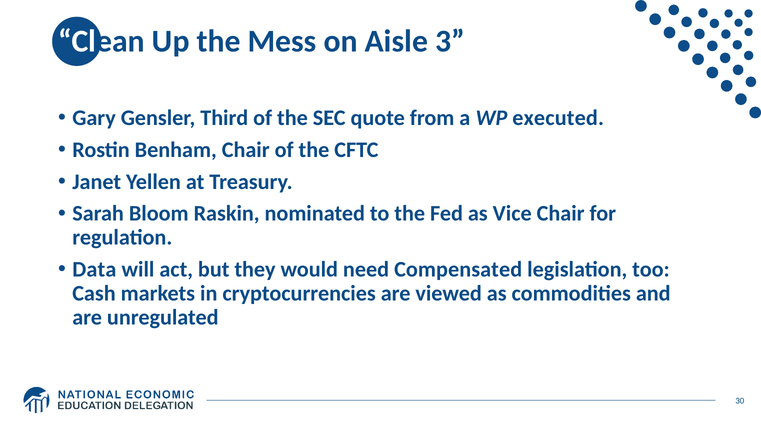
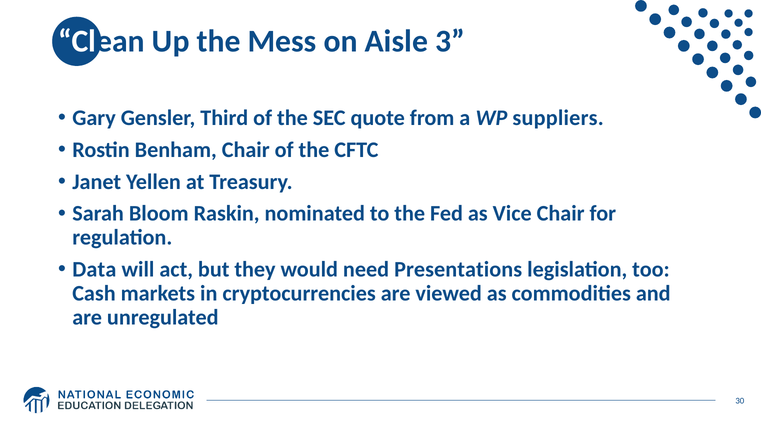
executed: executed -> suppliers
Compensated: Compensated -> Presentations
